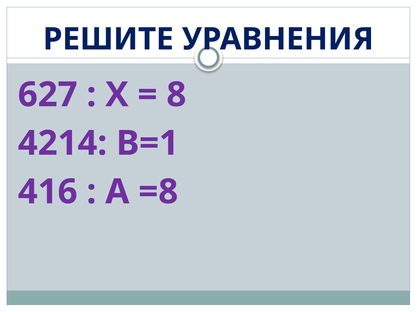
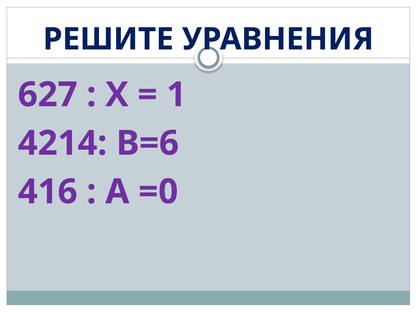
8: 8 -> 1
В=1: В=1 -> В=6
=8: =8 -> =0
